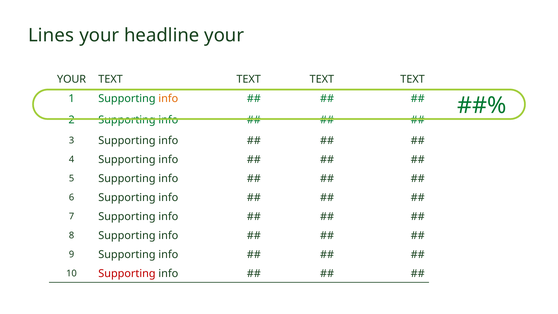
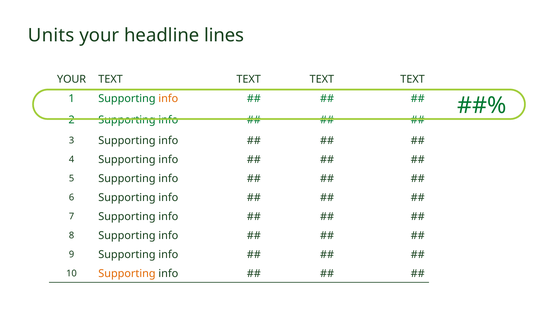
Lines: Lines -> Units
headline your: your -> lines
Supporting at (127, 273) colour: red -> orange
